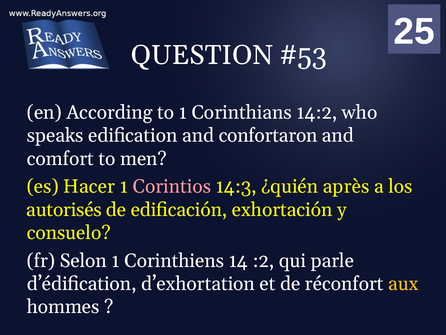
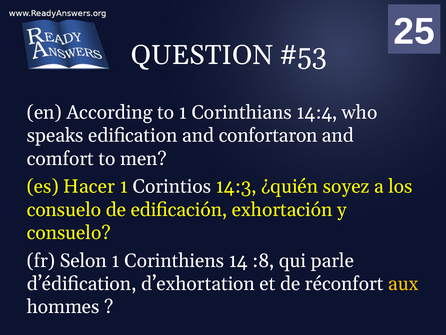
14:2: 14:2 -> 14:4
Corintios colour: pink -> white
après: après -> soyez
autorisés at (64, 209): autorisés -> consuelo
:2: :2 -> :8
